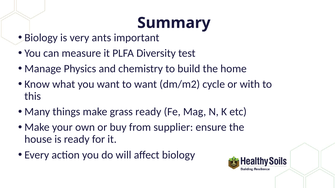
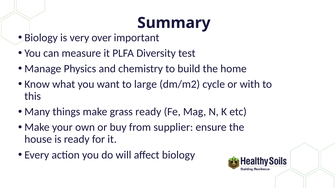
ants: ants -> over
to want: want -> large
